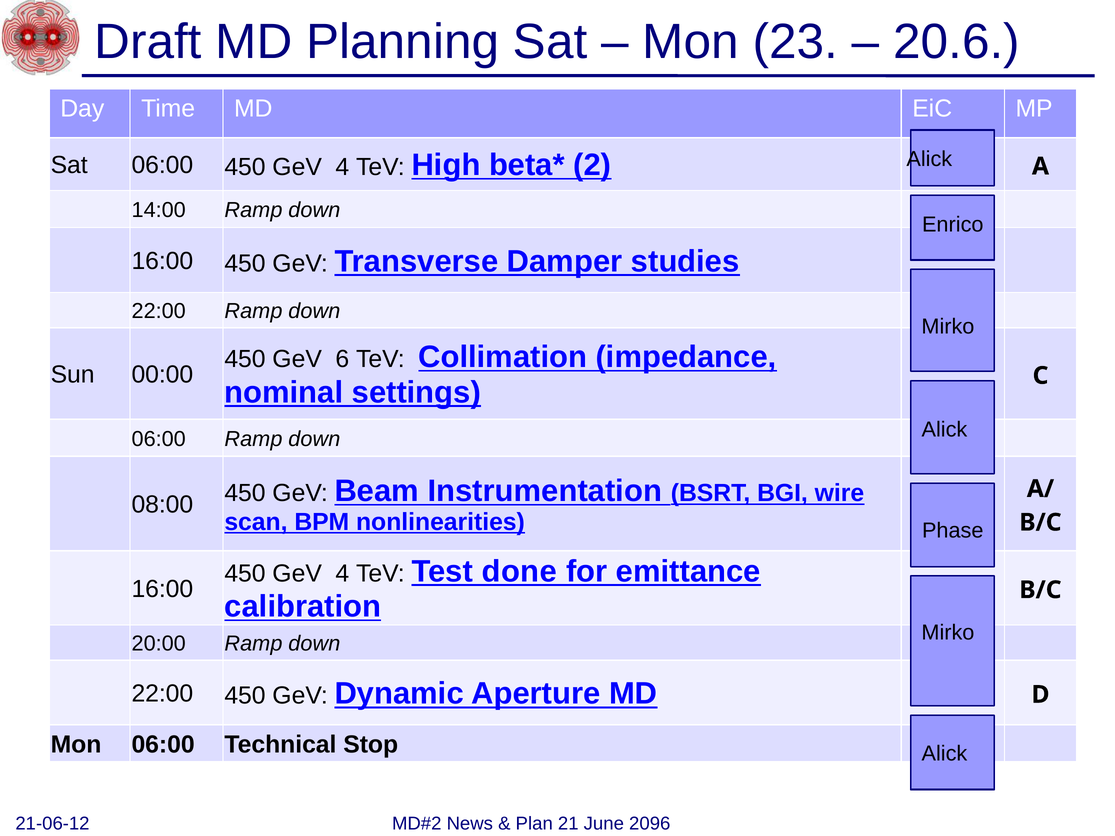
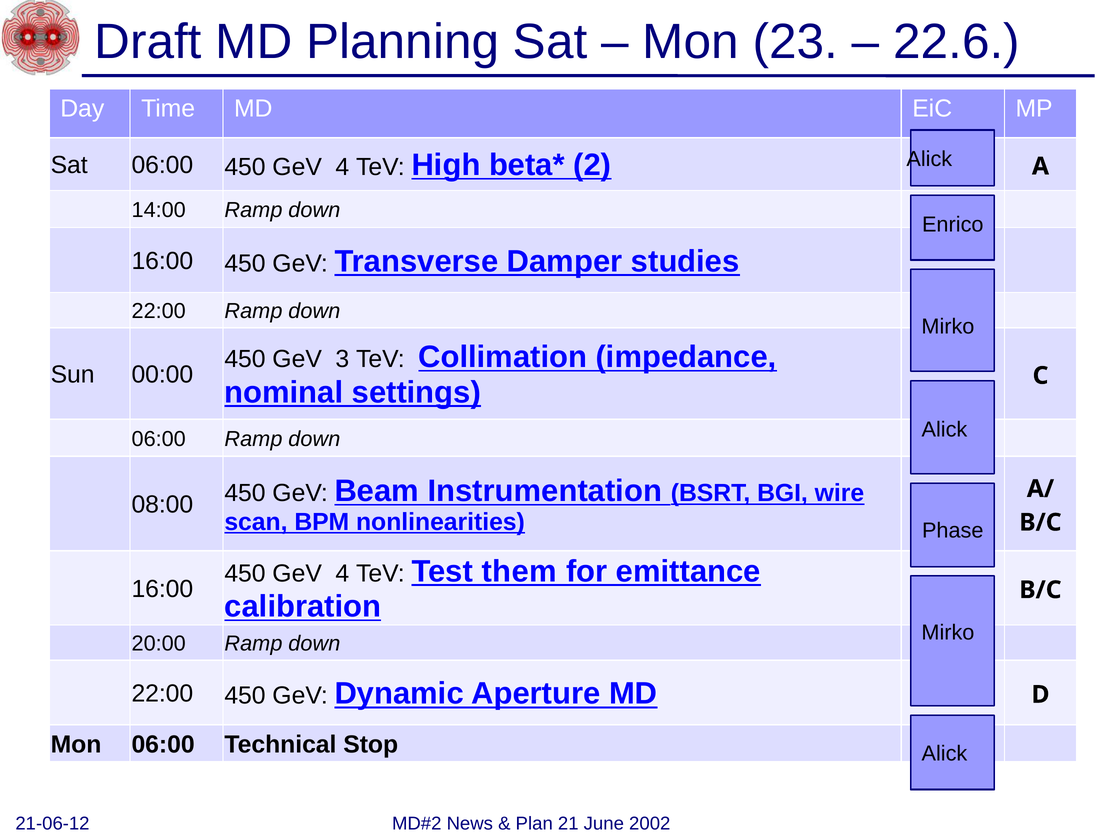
20.6: 20.6 -> 22.6
6: 6 -> 3
done: done -> them
2096: 2096 -> 2002
